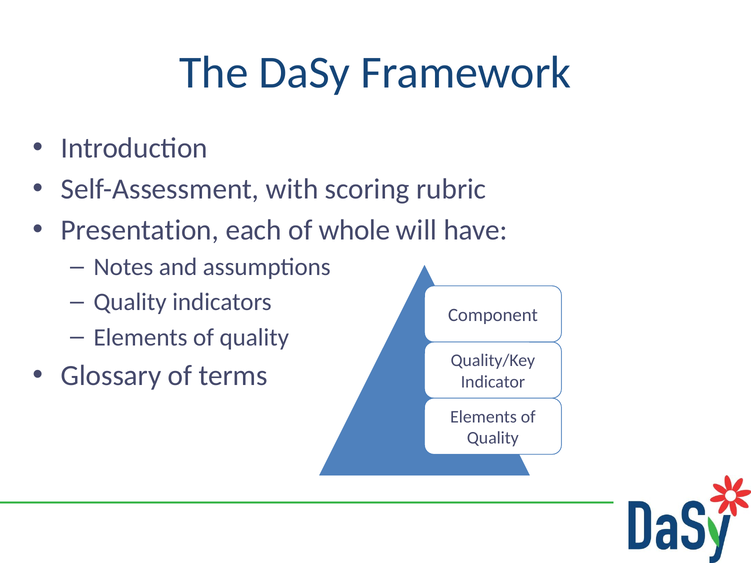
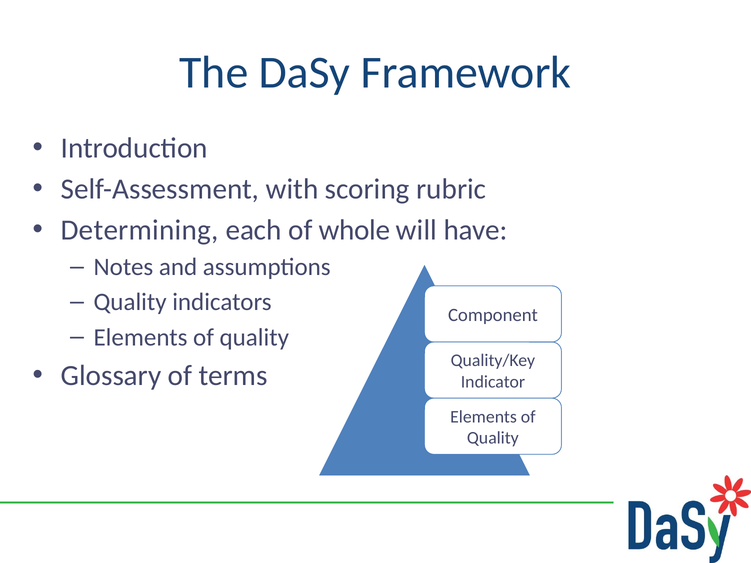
Presentation: Presentation -> Determining
